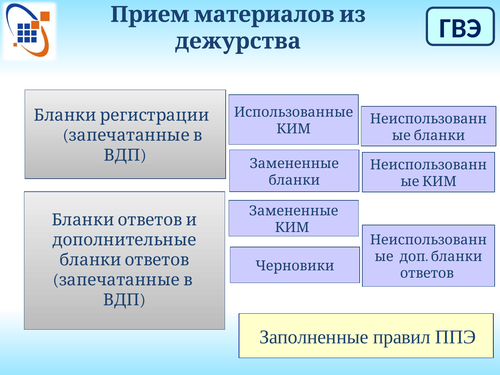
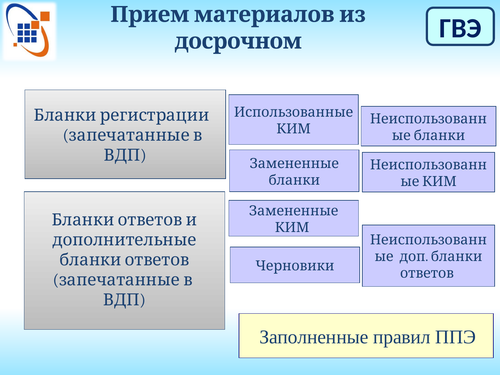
дежурства: дежурства -> досрочном
